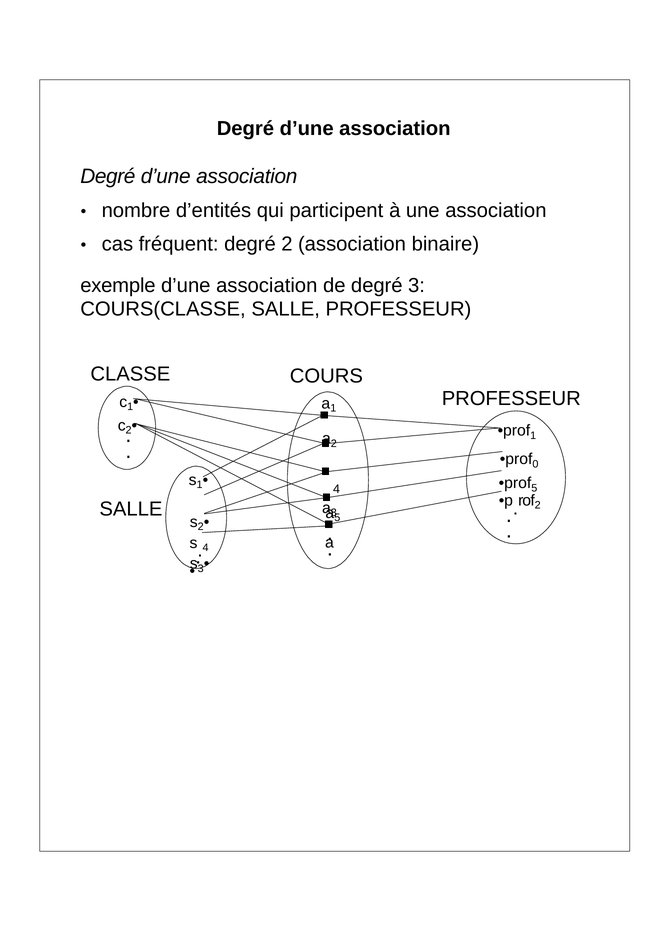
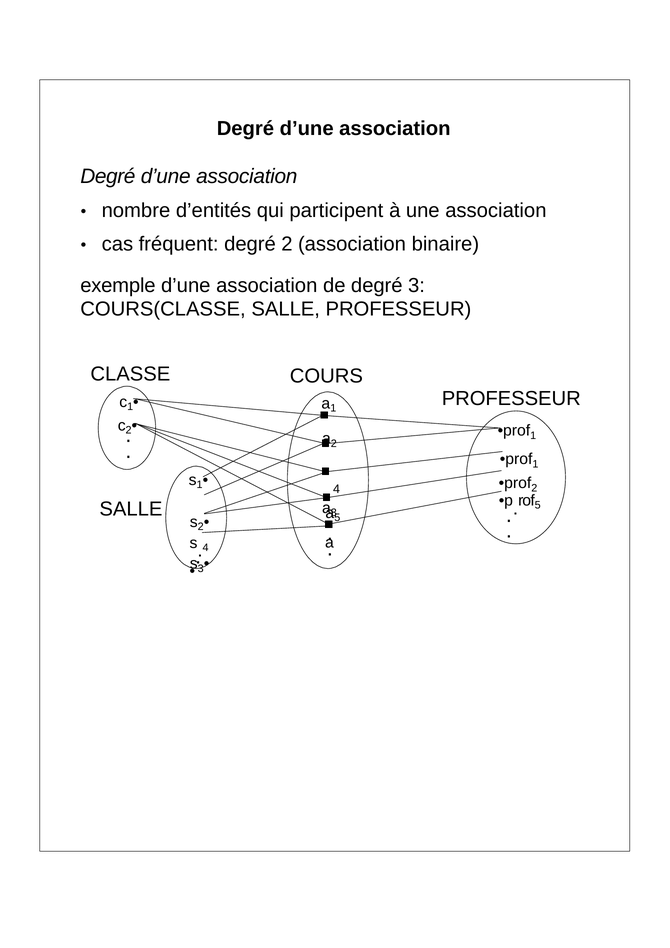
0 at (535, 464): 0 -> 1
5 at (534, 488): 5 -> 2
2 at (538, 505): 2 -> 5
